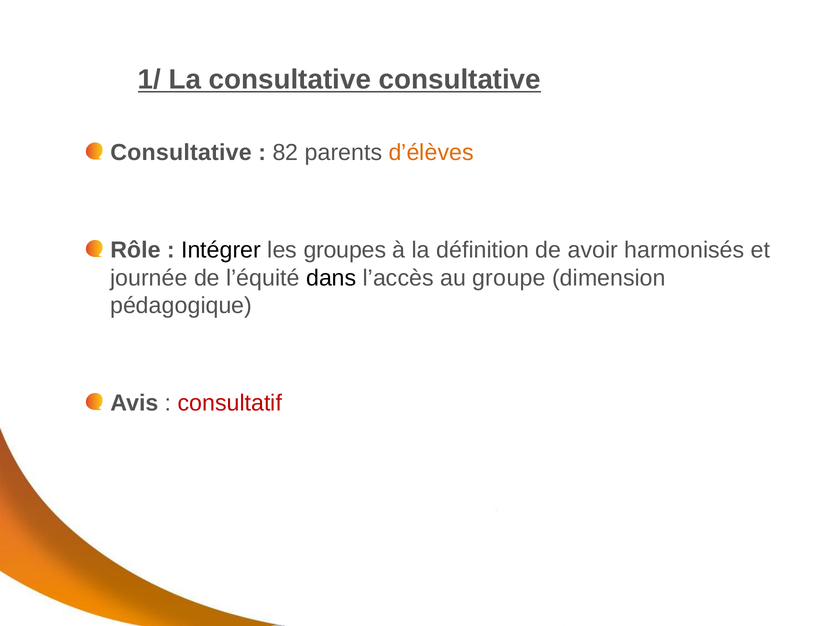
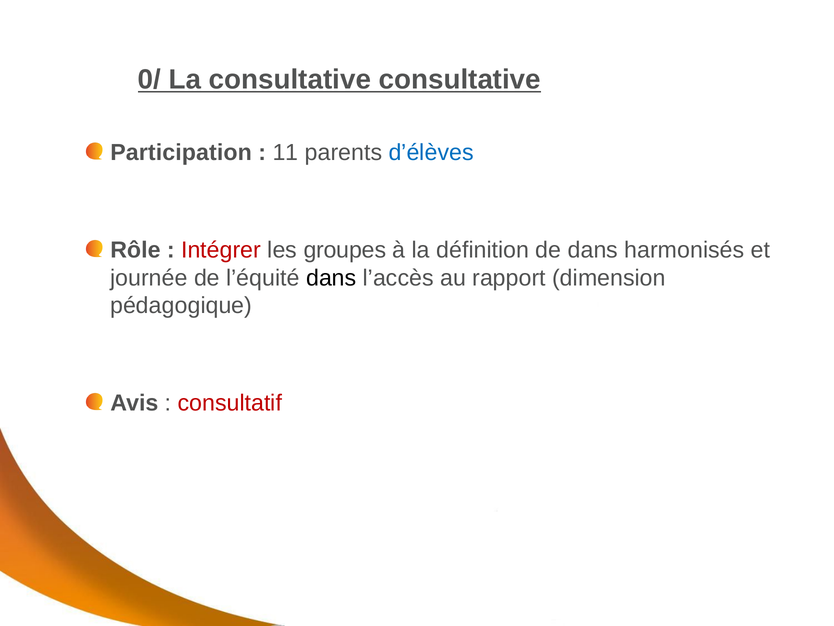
1/: 1/ -> 0/
Consultative at (181, 153): Consultative -> Participation
82: 82 -> 11
d’élèves colour: orange -> blue
Intégrer colour: black -> red
de avoir: avoir -> dans
groupe: groupe -> rapport
